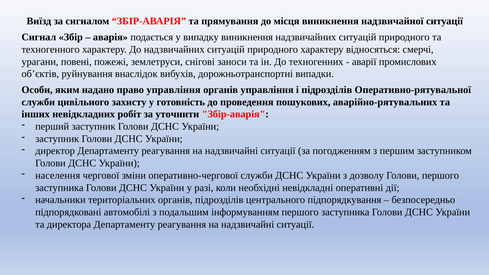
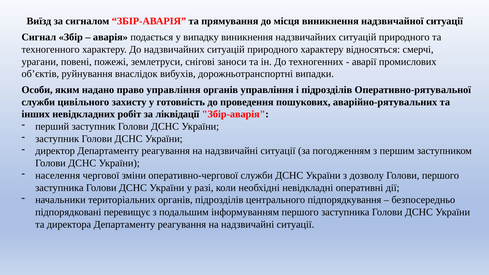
уточнити: уточнити -> ліквідації
автомобілі: автомобілі -> перевищує
